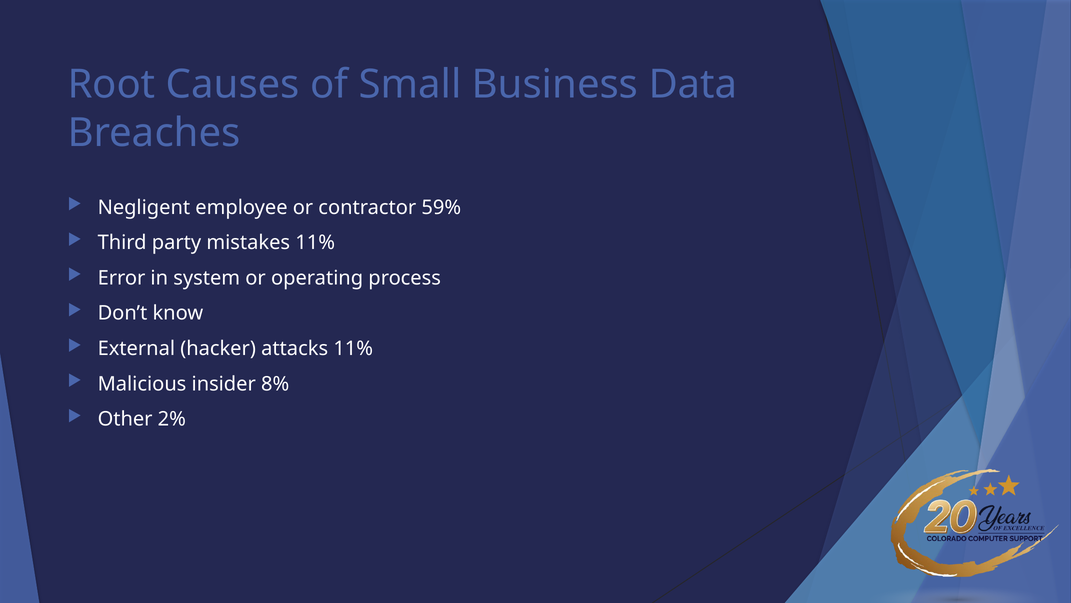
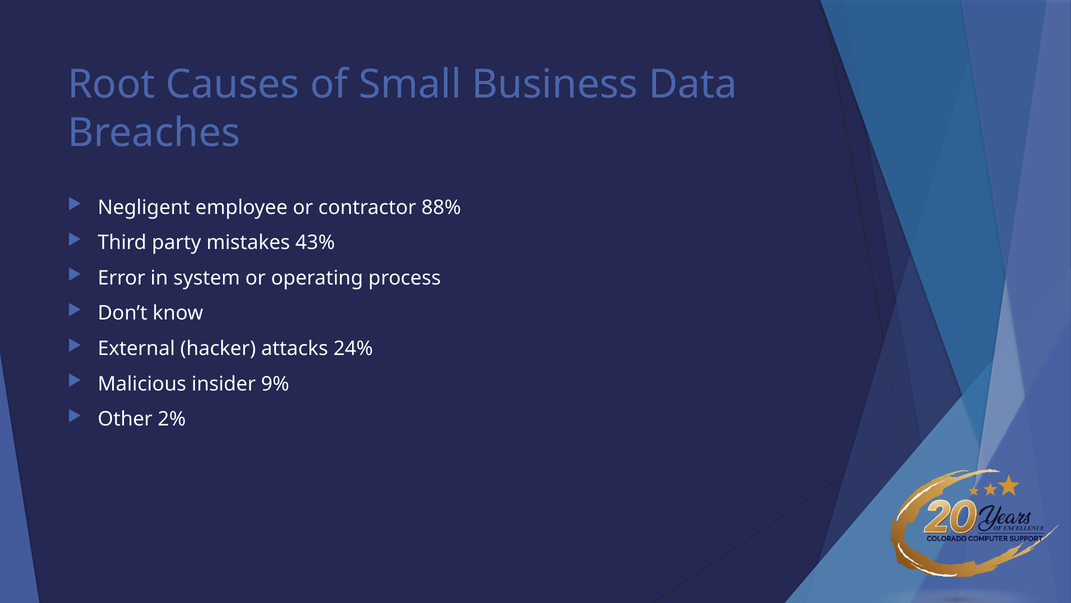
59%: 59% -> 88%
mistakes 11%: 11% -> 43%
attacks 11%: 11% -> 24%
8%: 8% -> 9%
